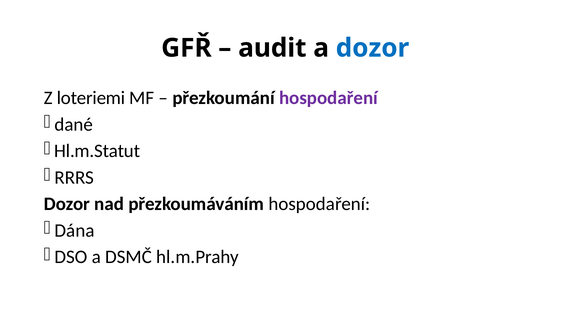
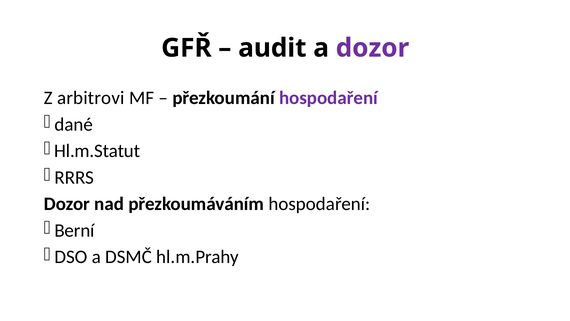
dozor at (372, 48) colour: blue -> purple
loteriemi: loteriemi -> arbitrovi
Dána: Dána -> Berní
